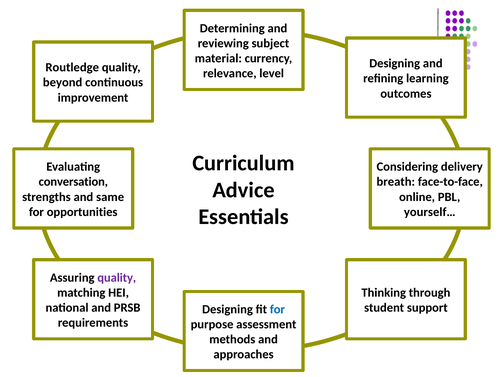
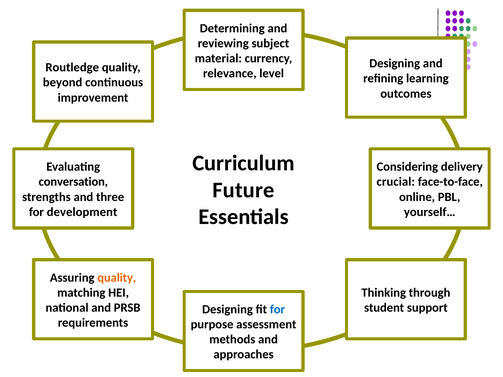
breath: breath -> crucial
Advice: Advice -> Future
same: same -> three
opportunities: opportunities -> development
quality at (117, 278) colour: purple -> orange
